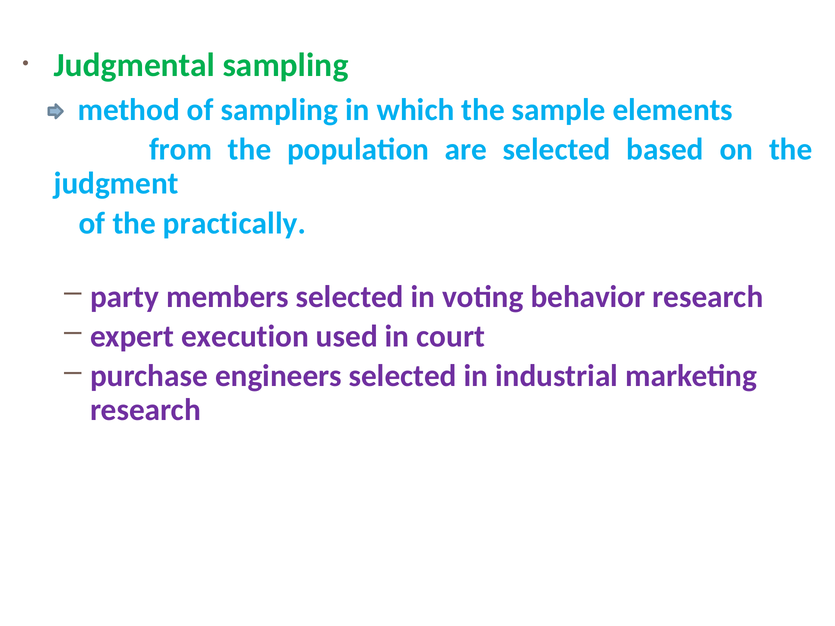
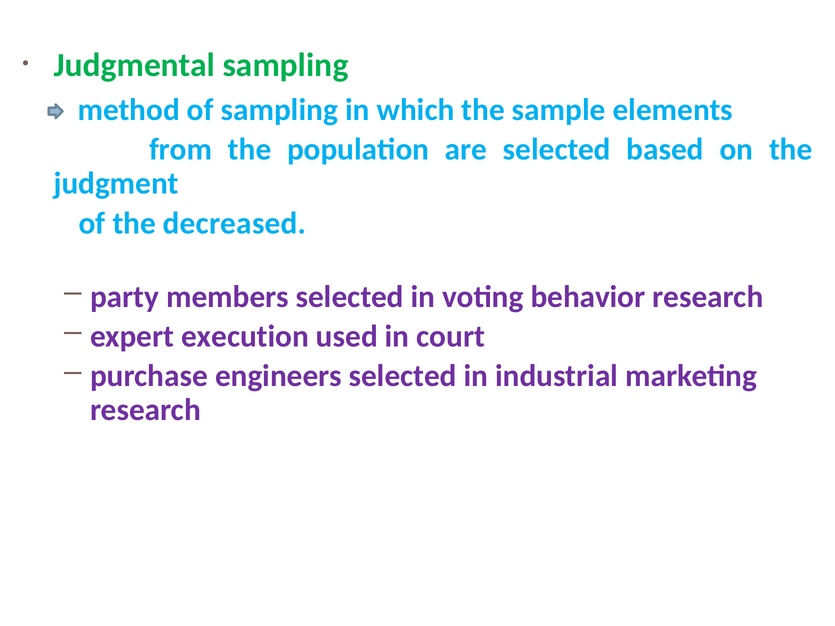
practically: practically -> decreased
